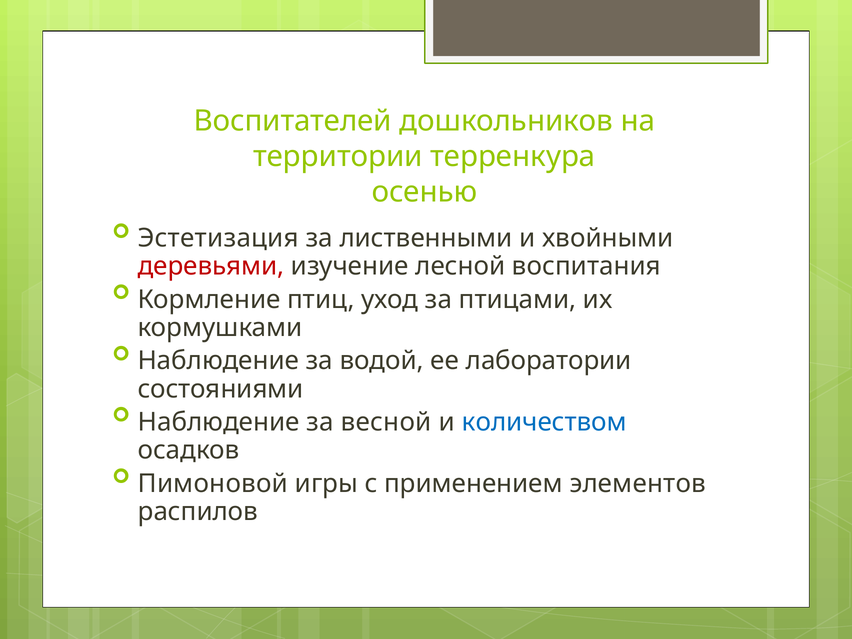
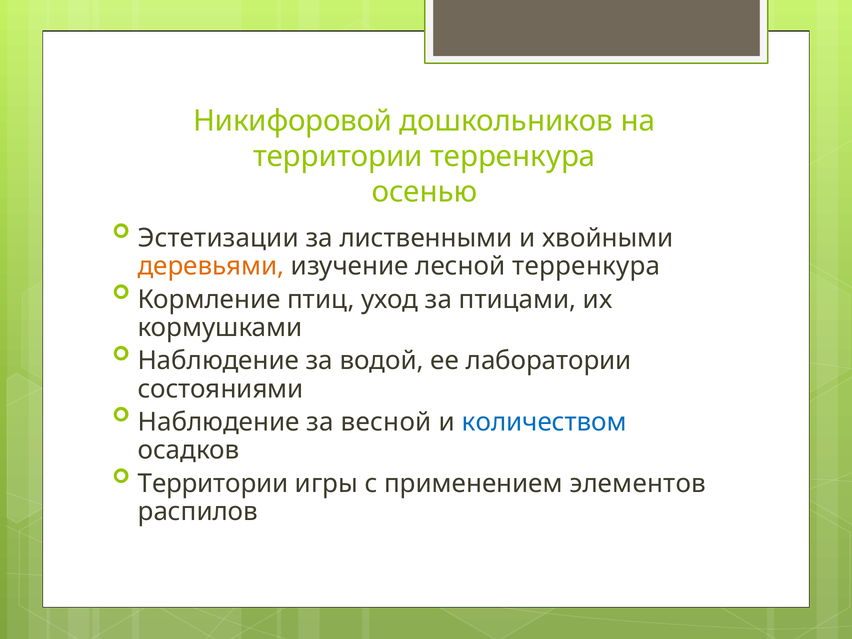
Воспитателей: Воспитателей -> Никифоровой
Эстетизация: Эстетизация -> Эстетизации
деревьями colour: red -> orange
лесной воспитания: воспитания -> терренкура
Пимоновой at (213, 483): Пимоновой -> Территории
